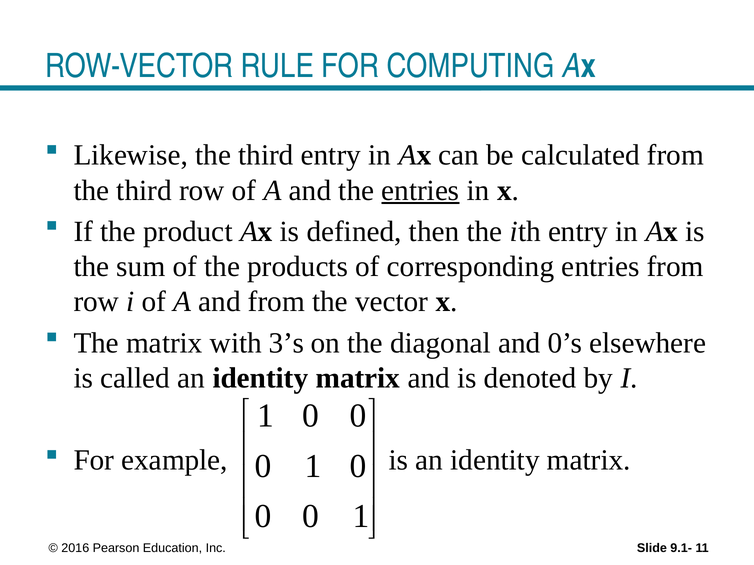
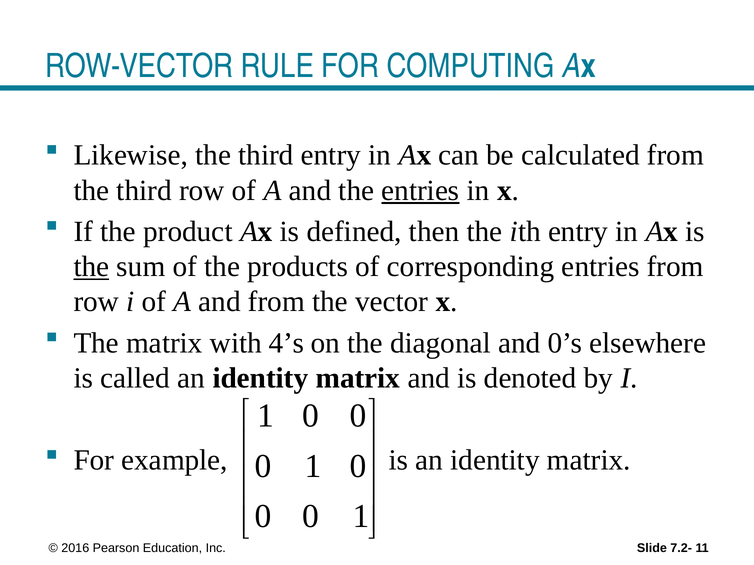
the at (91, 267) underline: none -> present
3’s: 3’s -> 4’s
9.1-: 9.1- -> 7.2-
